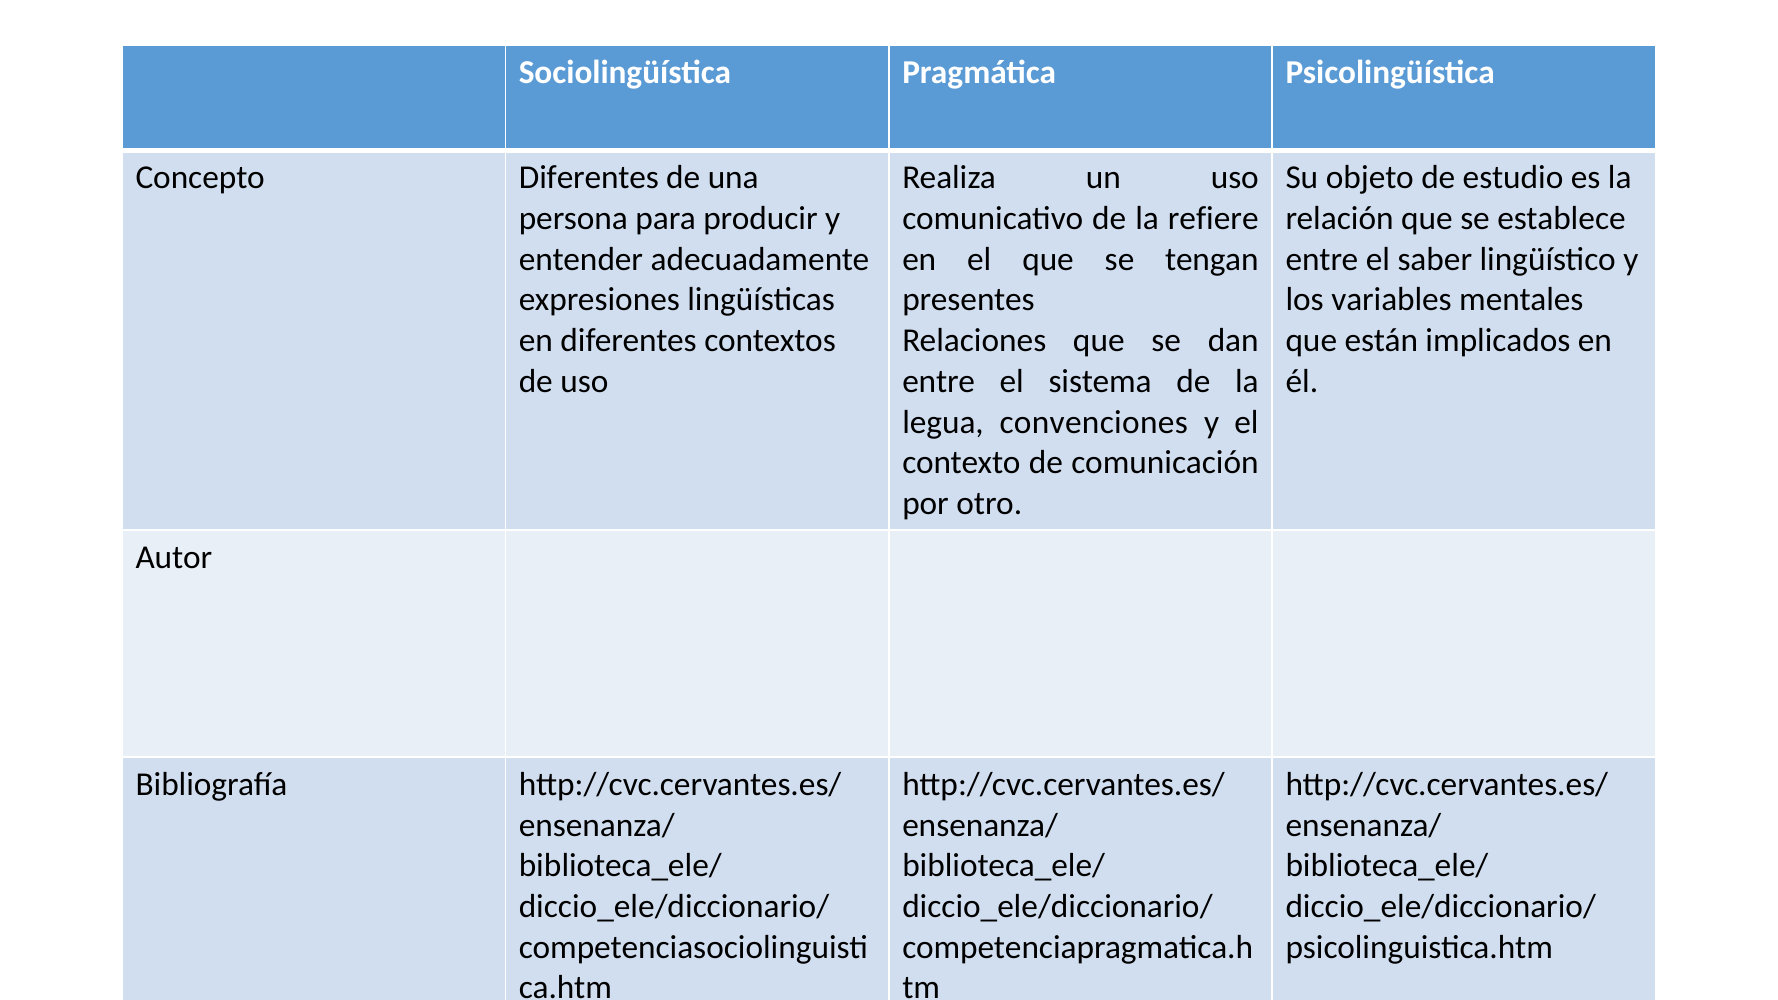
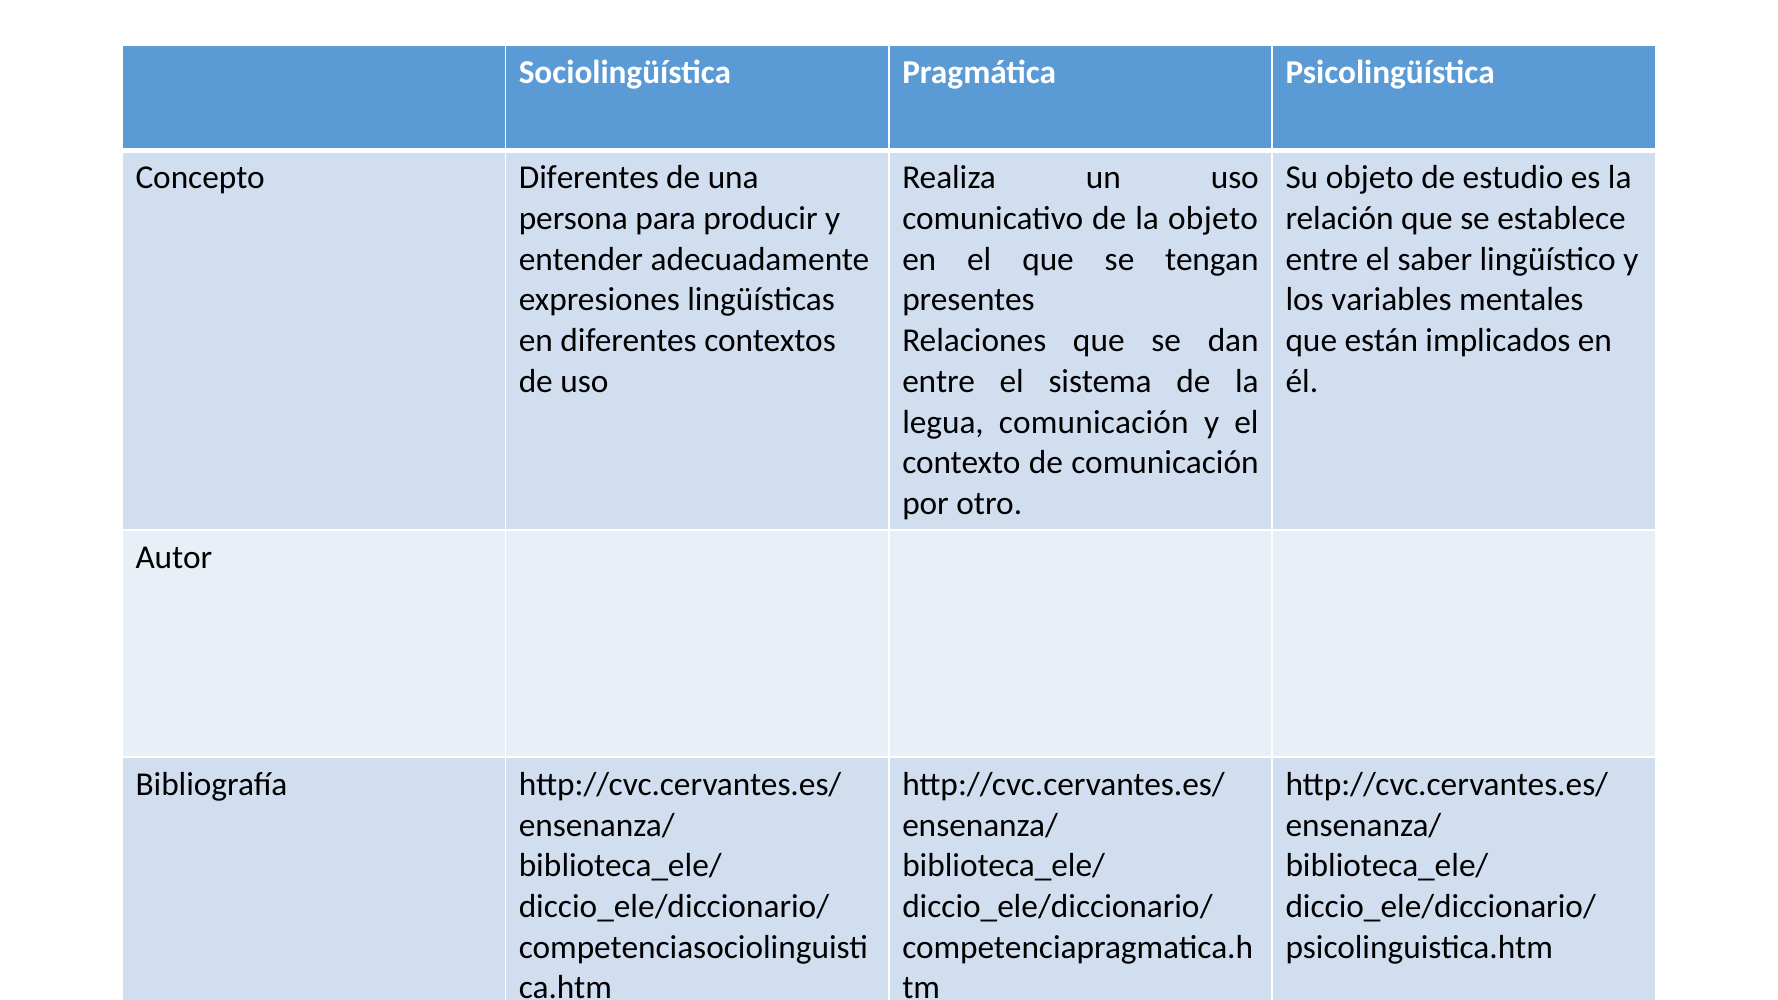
la refiere: refiere -> objeto
legua convenciones: convenciones -> comunicación
